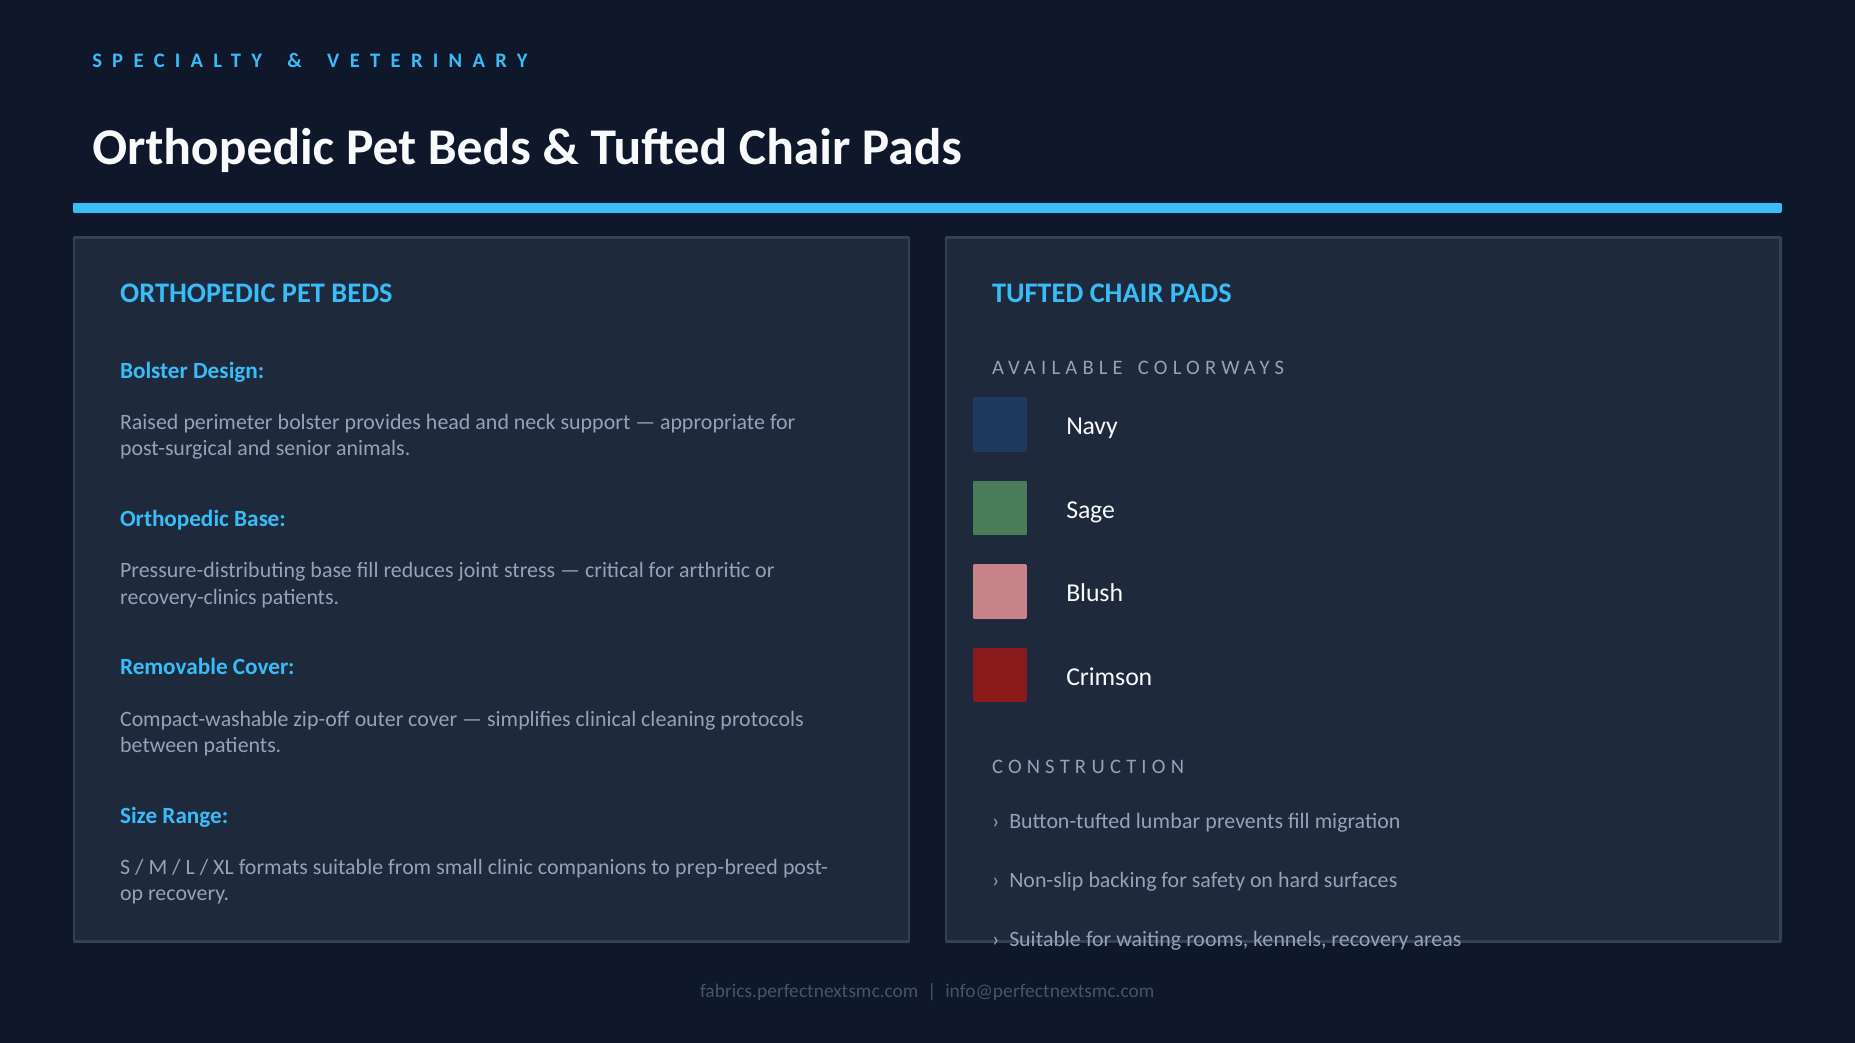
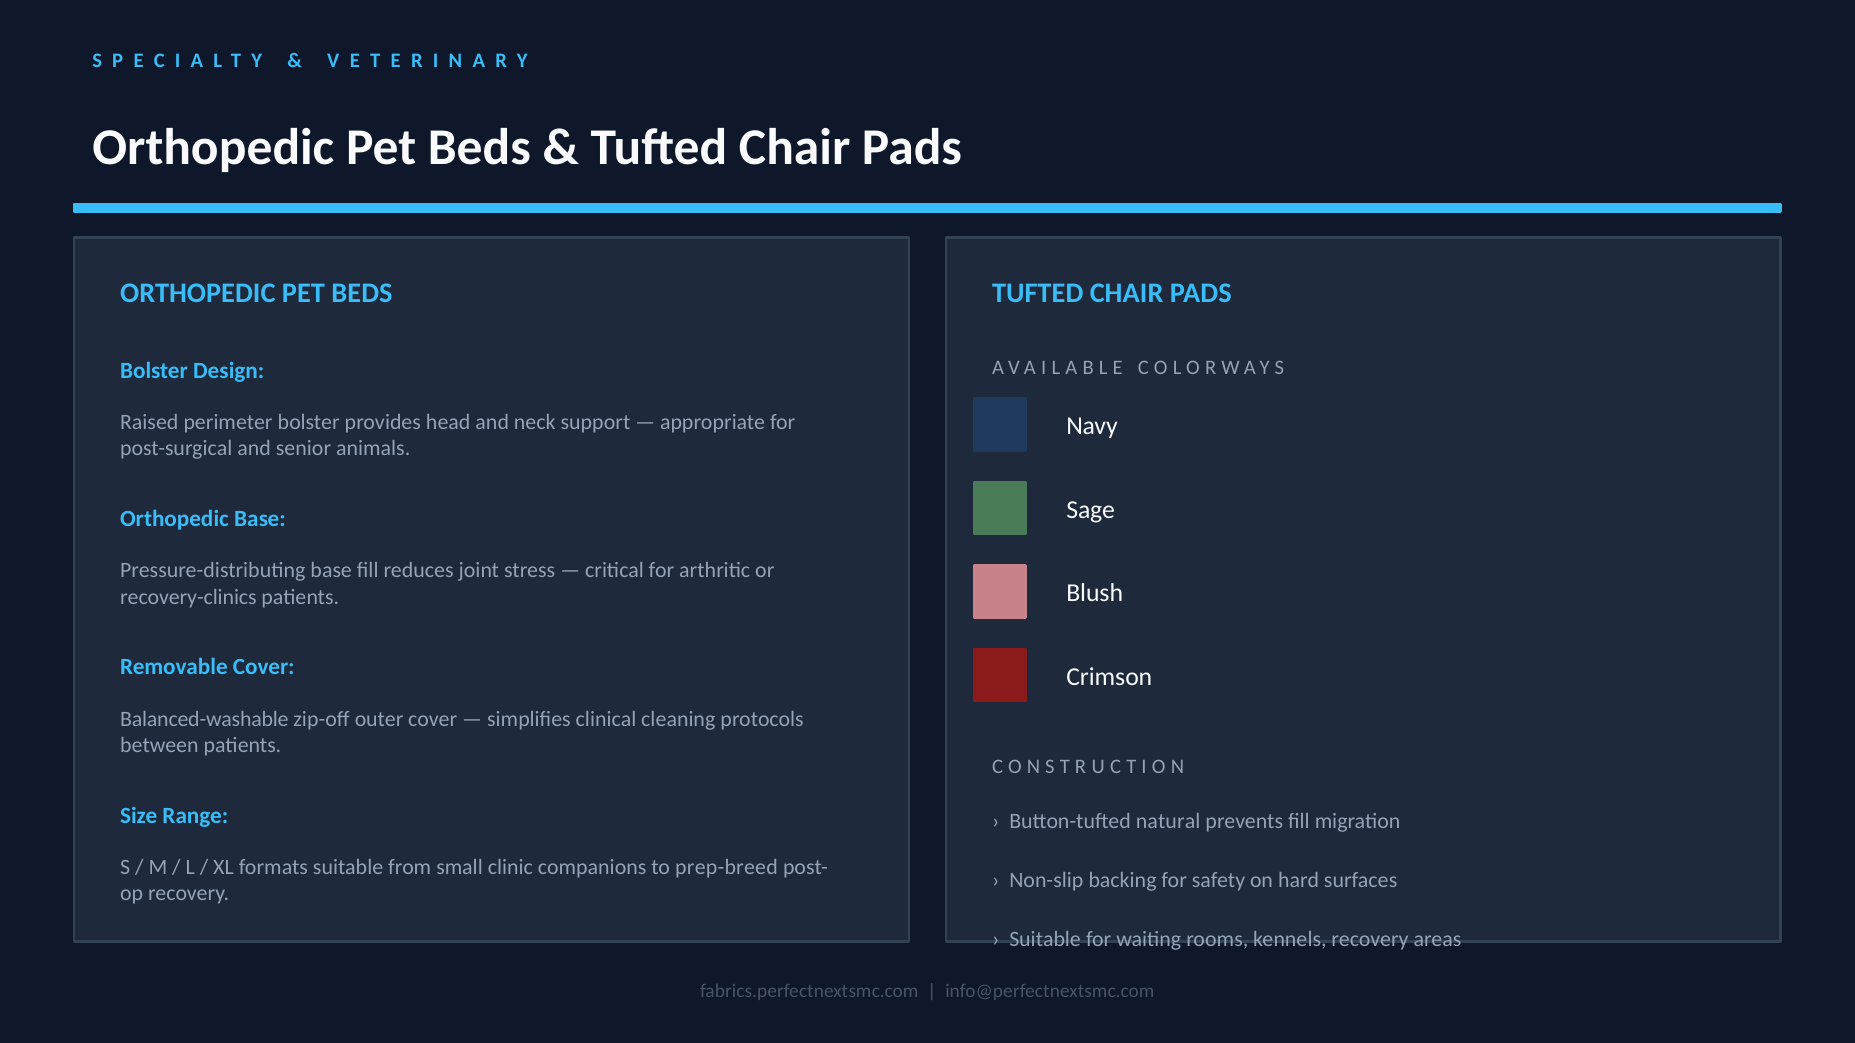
Compact-washable: Compact-washable -> Balanced-washable
lumbar: lumbar -> natural
